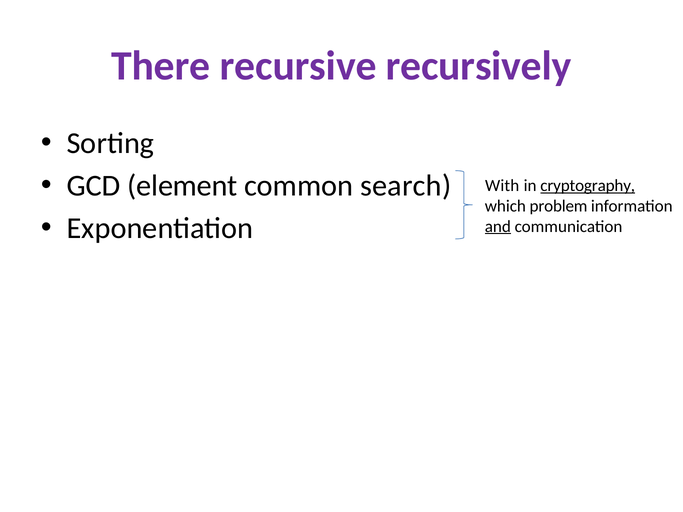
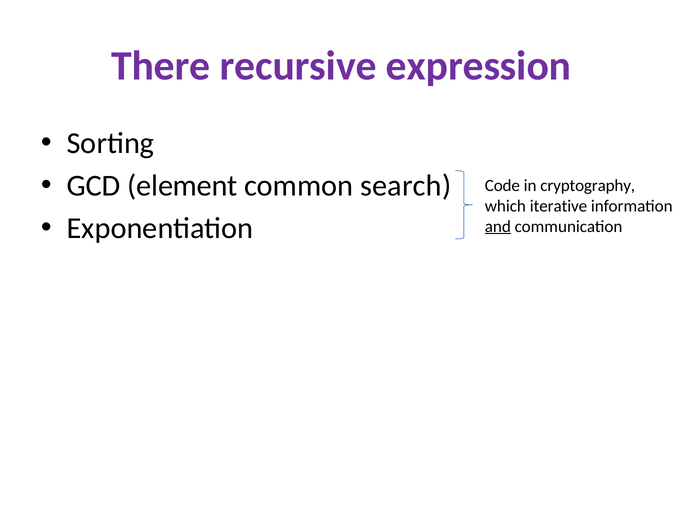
recursively: recursively -> expression
With: With -> Code
cryptography underline: present -> none
problem: problem -> iterative
